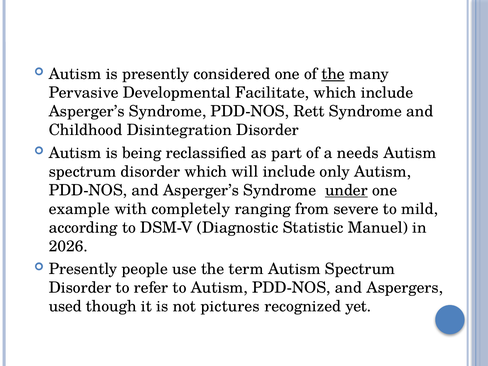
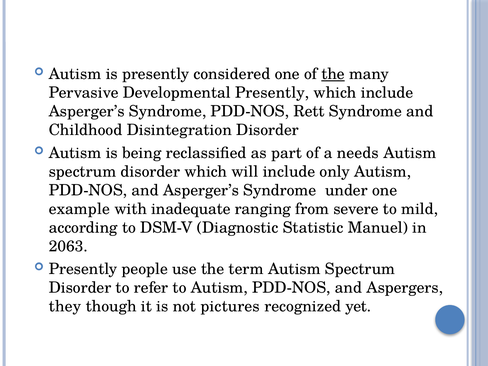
Developmental Facilitate: Facilitate -> Presently
under underline: present -> none
completely: completely -> inadequate
2026: 2026 -> 2063
used: used -> they
